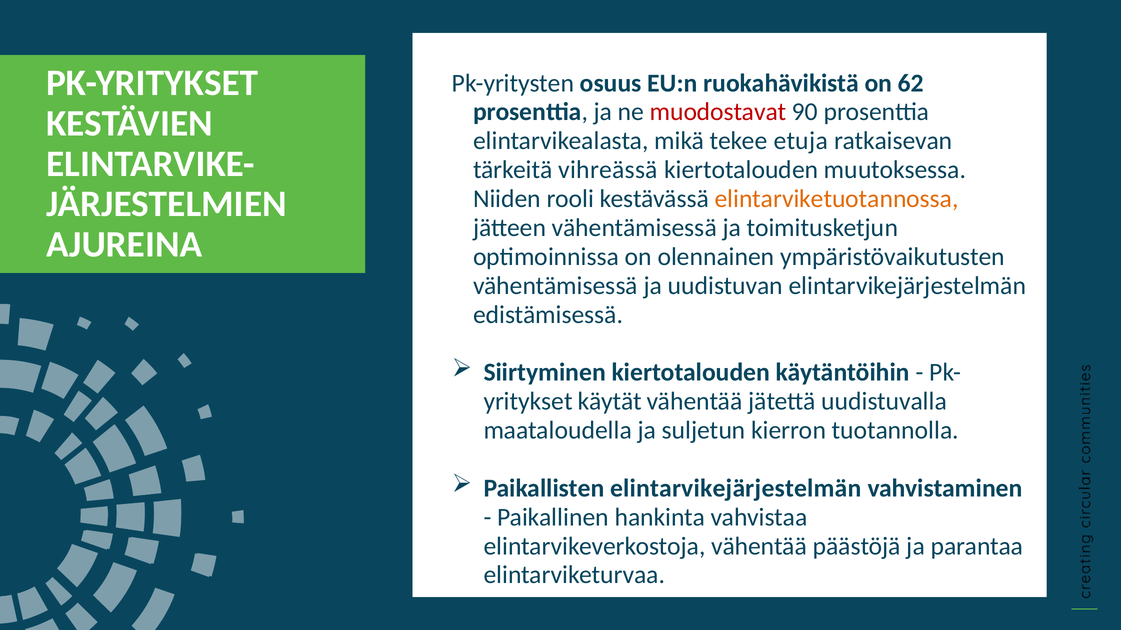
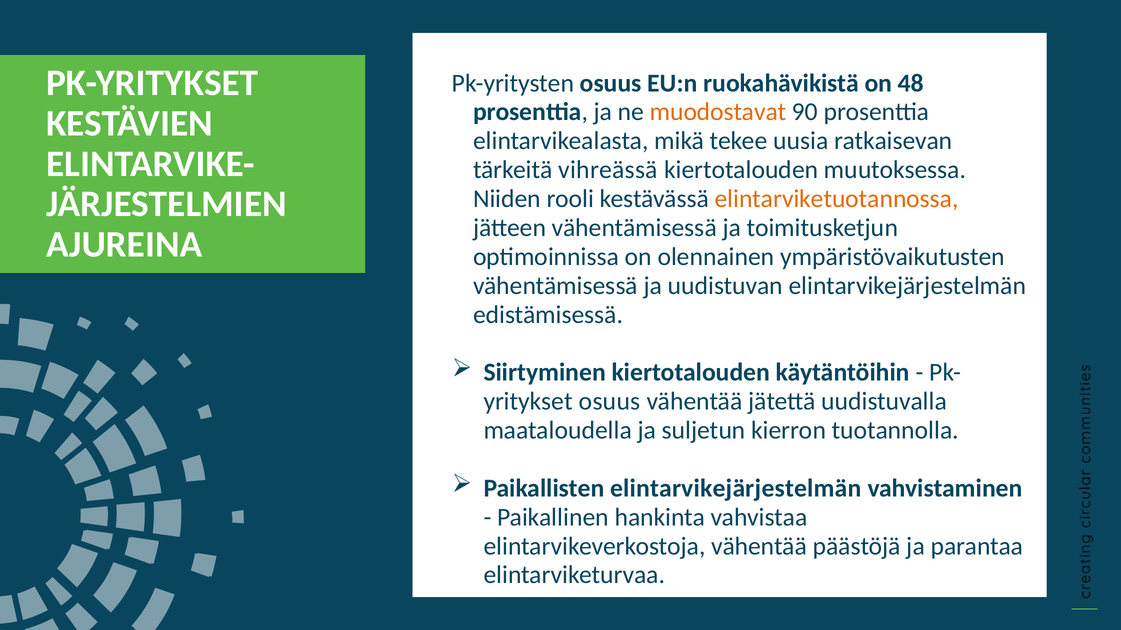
62: 62 -> 48
muodostavat colour: red -> orange
etuja: etuja -> uusia
käytät at (610, 402): käytät -> osuus
